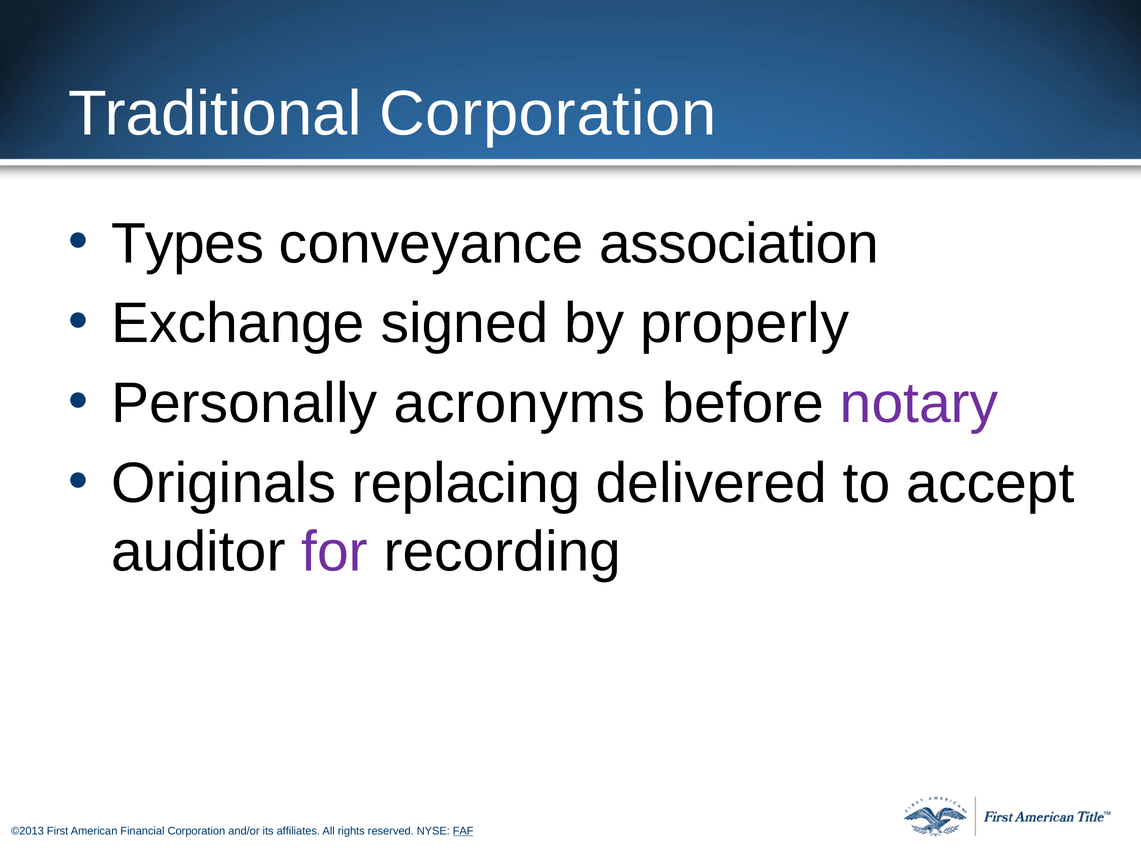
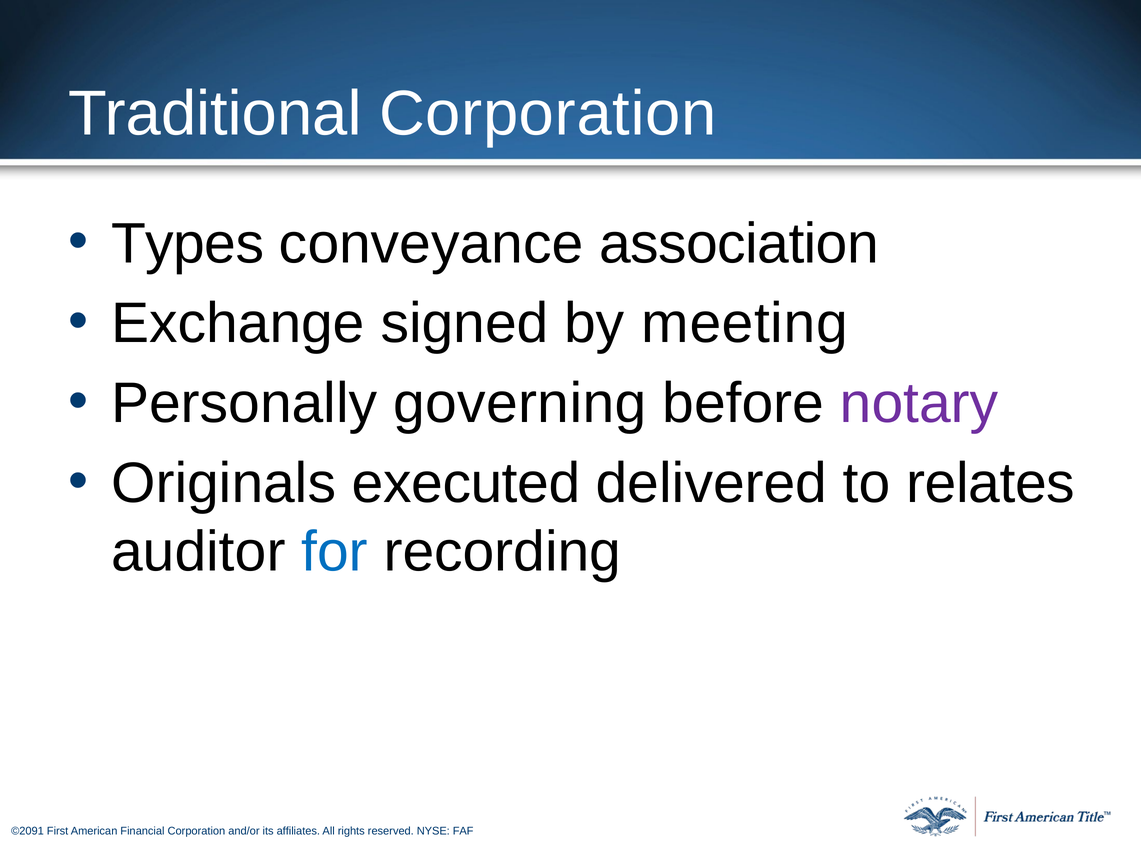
properly: properly -> meeting
acronyms: acronyms -> governing
replacing: replacing -> executed
accept: accept -> relates
for colour: purple -> blue
©2013: ©2013 -> ©2091
FAF at (463, 831) underline: present -> none
